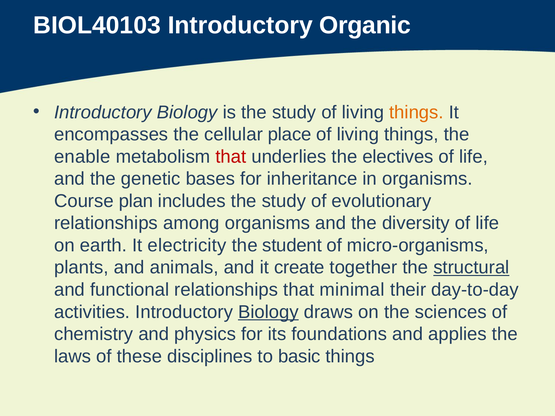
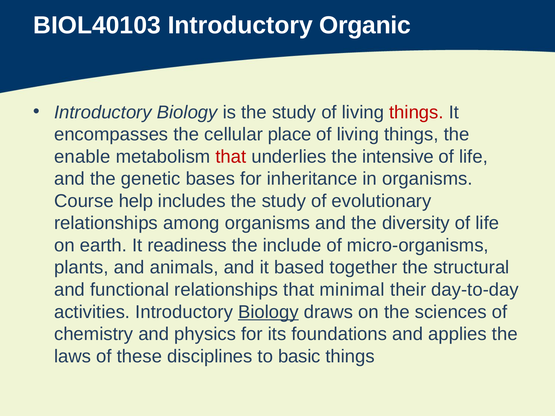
things at (416, 112) colour: orange -> red
electives: electives -> intensive
plan: plan -> help
electricity: electricity -> readiness
student: student -> include
create: create -> based
structural underline: present -> none
